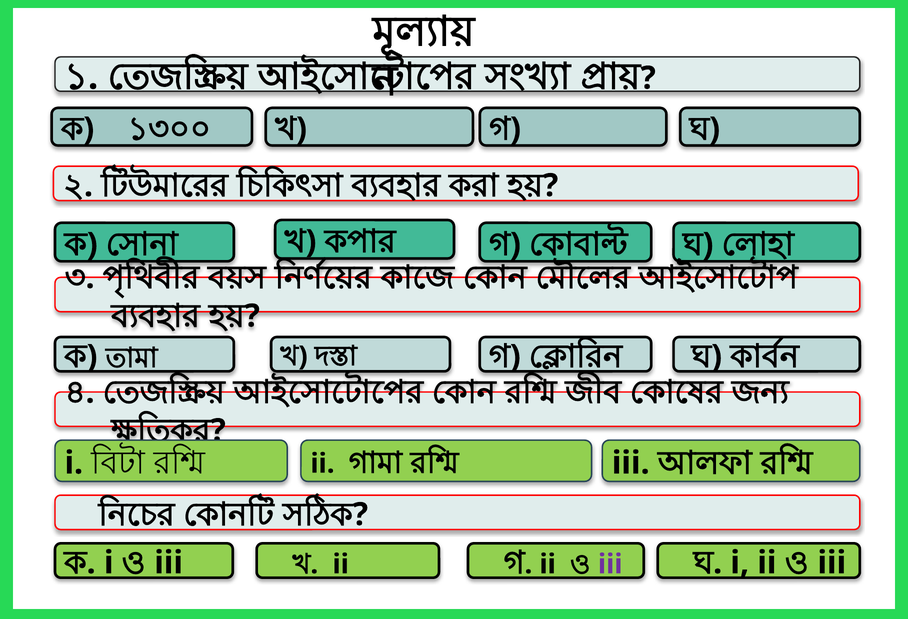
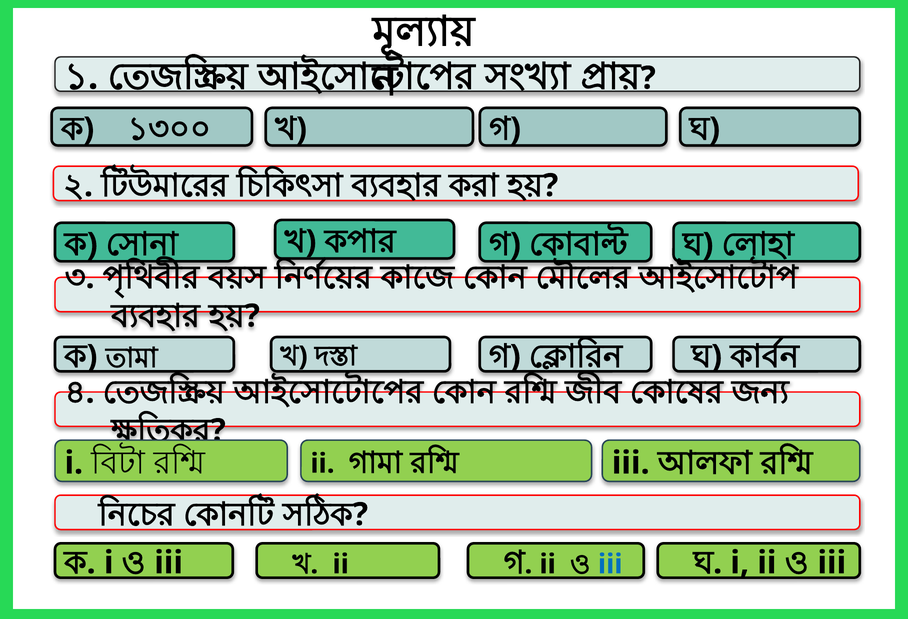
iii at (610, 564) colour: purple -> blue
